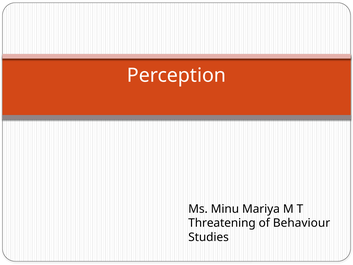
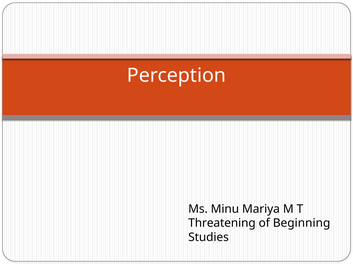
Behaviour: Behaviour -> Beginning
